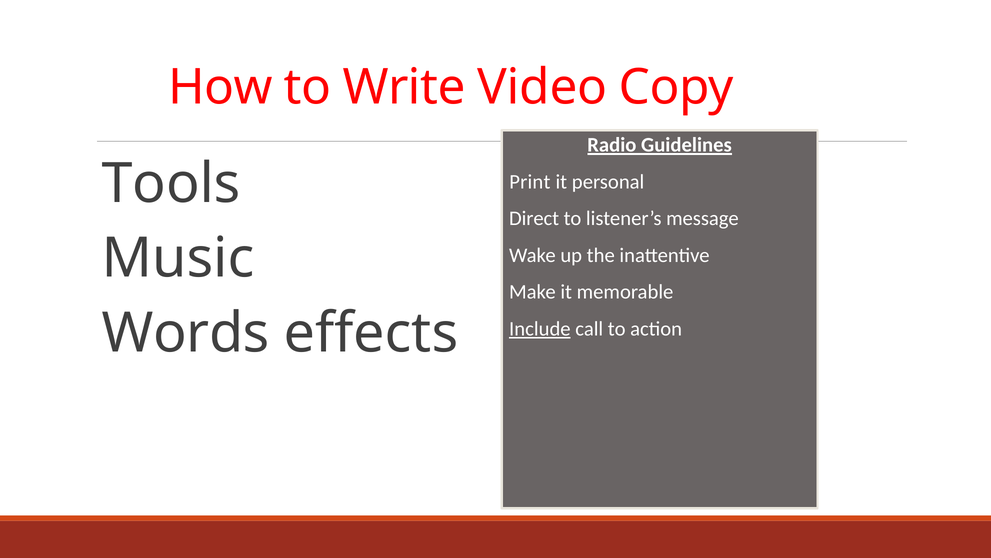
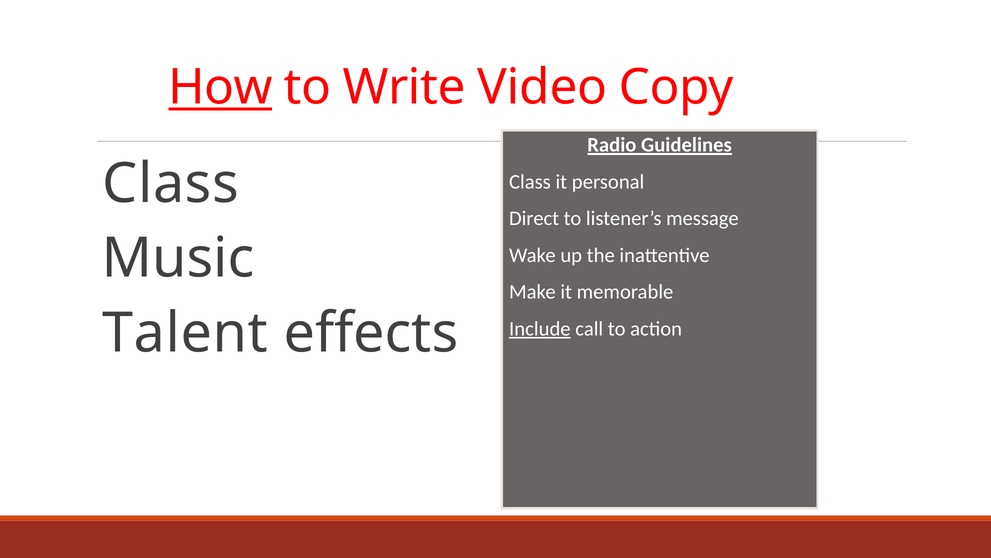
How underline: none -> present
Tools at (171, 184): Tools -> Class
Print at (530, 182): Print -> Class
Words: Words -> Talent
